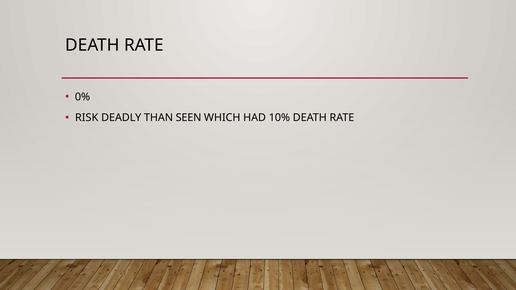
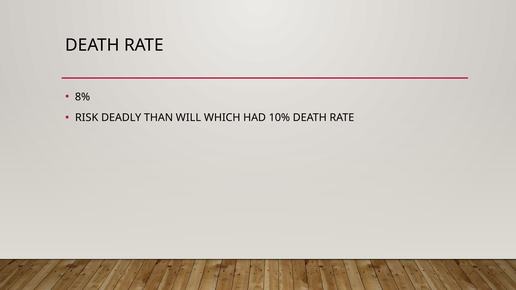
0%: 0% -> 8%
SEEN: SEEN -> WILL
